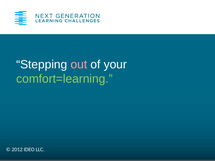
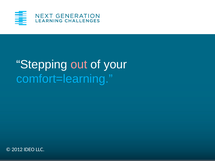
comfort=learning colour: light green -> light blue
